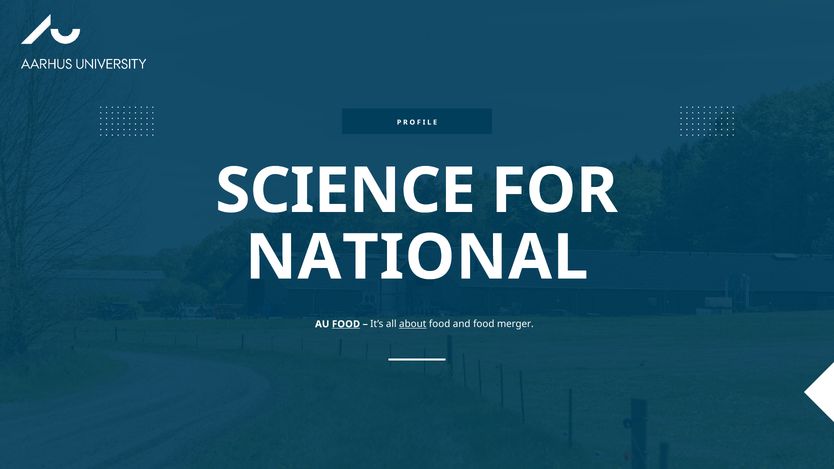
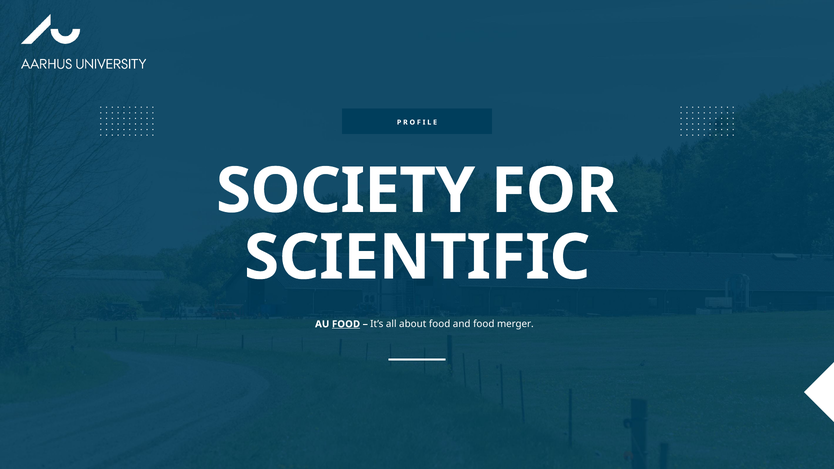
SCIENCE: SCIENCE -> SOCIETY
NATIONAL: NATIONAL -> SCIENTIFIC
about underline: present -> none
